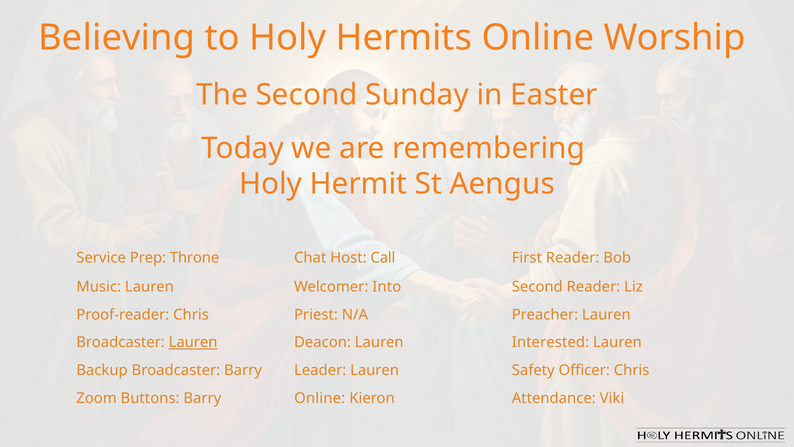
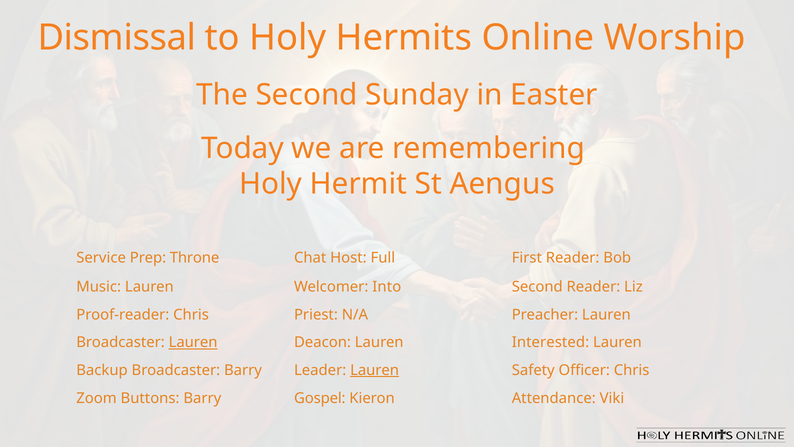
Believing: Believing -> Dismissal
Call: Call -> Full
Lauren at (375, 370) underline: none -> present
Barry Online: Online -> Gospel
